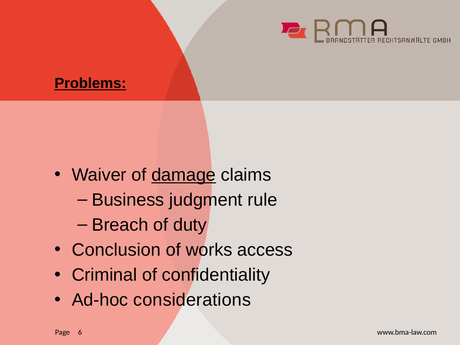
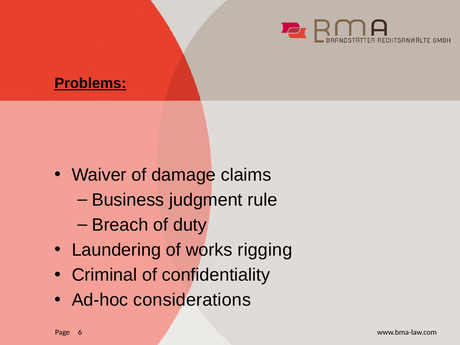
damage underline: present -> none
Conclusion: Conclusion -> Laundering
access: access -> rigging
